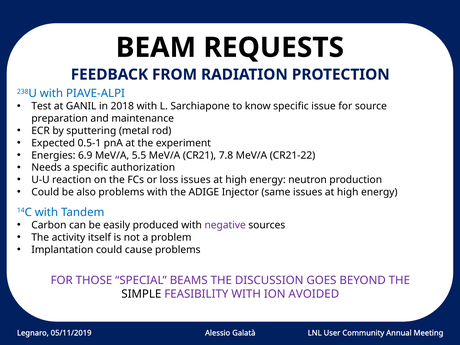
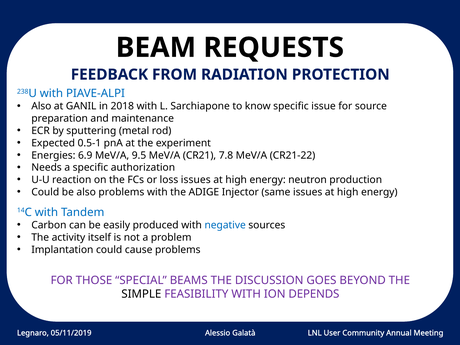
Test at (41, 106): Test -> Also
5.5: 5.5 -> 9.5
negative colour: purple -> blue
AVOIDED: AVOIDED -> DEPENDS
